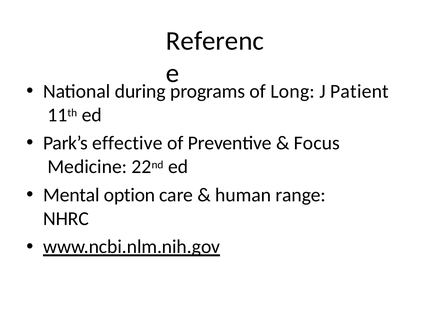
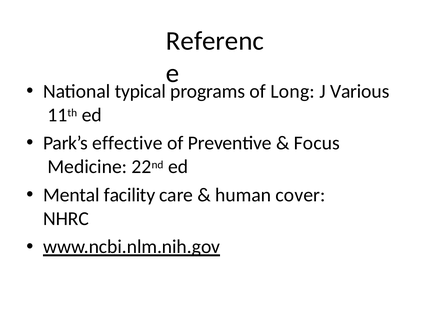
during: during -> typical
Patient: Patient -> Various
option: option -> facility
range: range -> cover
